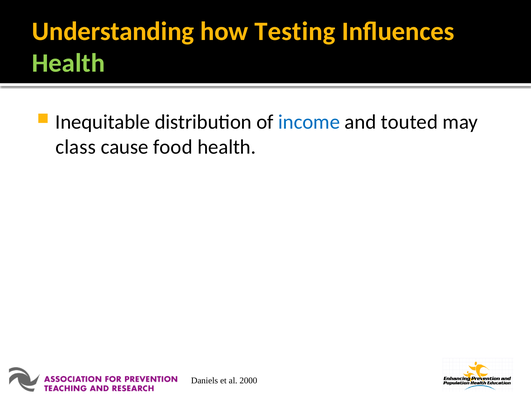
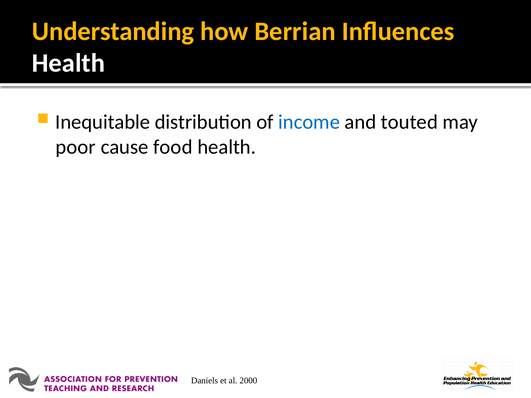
Testing: Testing -> Berrian
Health at (68, 63) colour: light green -> white
class: class -> poor
